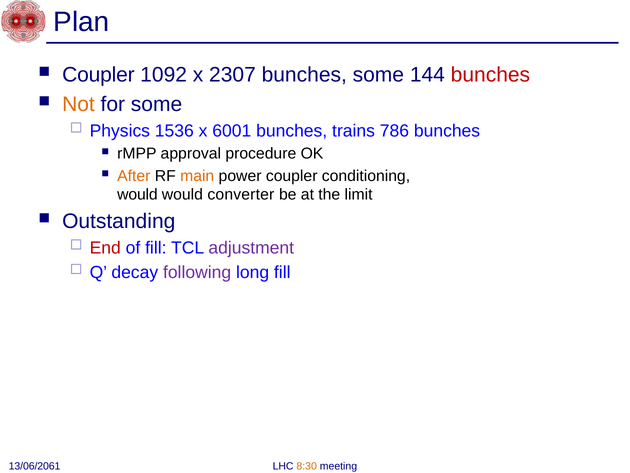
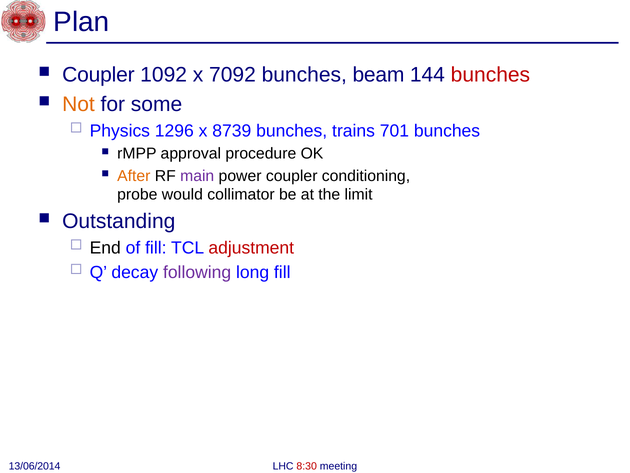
2307: 2307 -> 7092
bunches some: some -> beam
1536: 1536 -> 1296
6001: 6001 -> 8739
786: 786 -> 701
main colour: orange -> purple
would at (137, 195): would -> probe
converter: converter -> collimator
End colour: red -> black
adjustment colour: purple -> red
13/06/2061: 13/06/2061 -> 13/06/2014
8:30 colour: orange -> red
